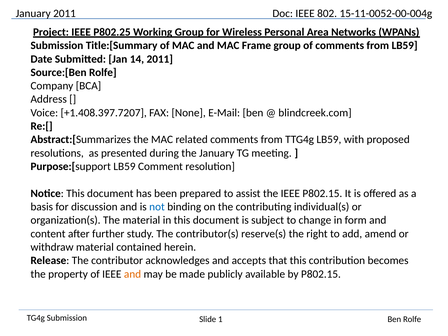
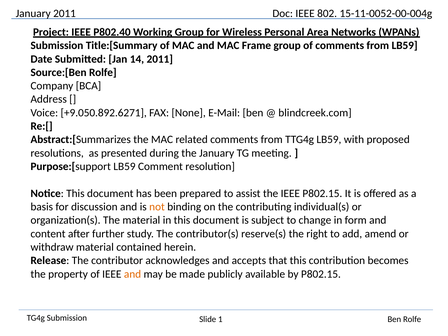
P802.25: P802.25 -> P802.40
+1.408.397.7207: +1.408.397.7207 -> +9.050.892.6271
not colour: blue -> orange
